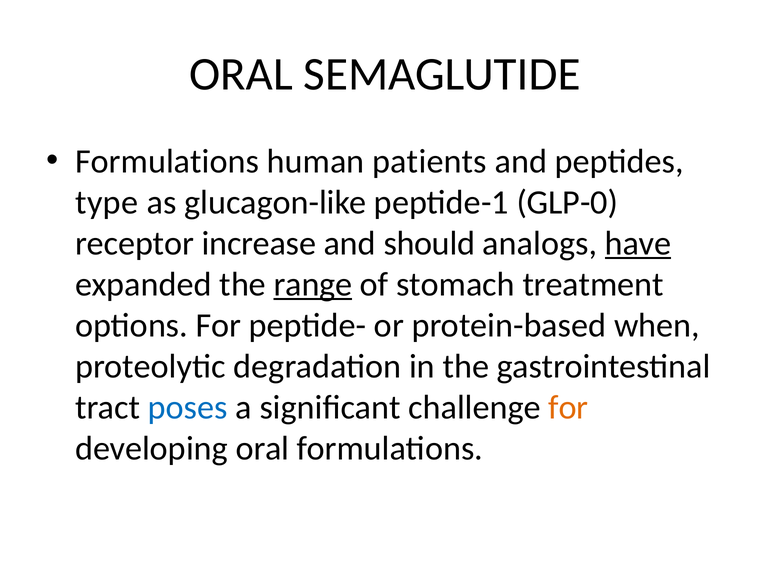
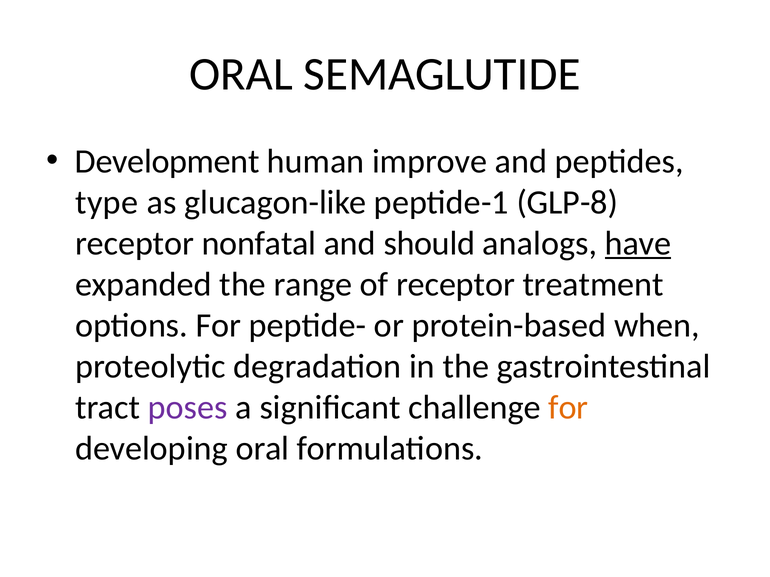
Formulations at (167, 162): Formulations -> Development
patients: patients -> improve
GLP-0: GLP-0 -> GLP-8
increase: increase -> nonfatal
range underline: present -> none
of stomach: stomach -> receptor
poses colour: blue -> purple
